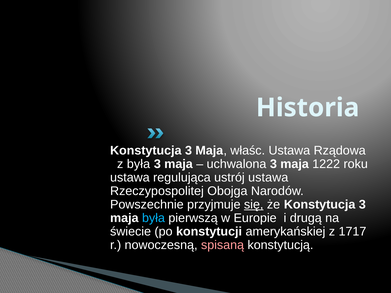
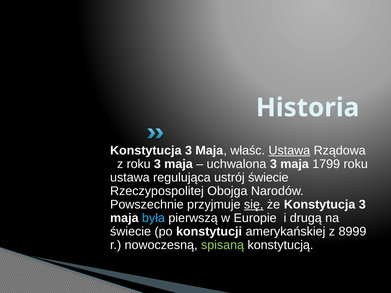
Ustawa at (289, 151) underline: none -> present
z była: była -> roku
1222: 1222 -> 1799
ustrój ustawa: ustawa -> świecie
1717: 1717 -> 8999
spisaną colour: pink -> light green
